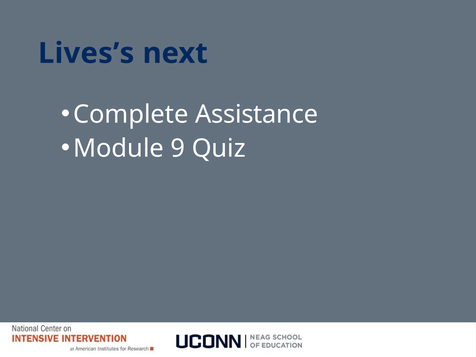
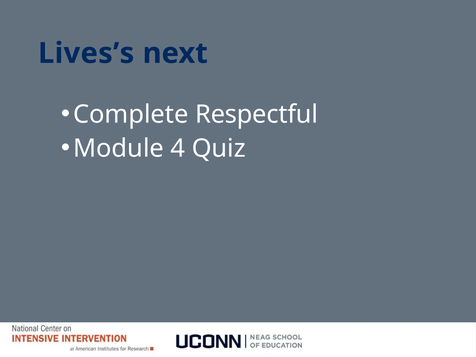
Assistance: Assistance -> Respectful
9: 9 -> 4
